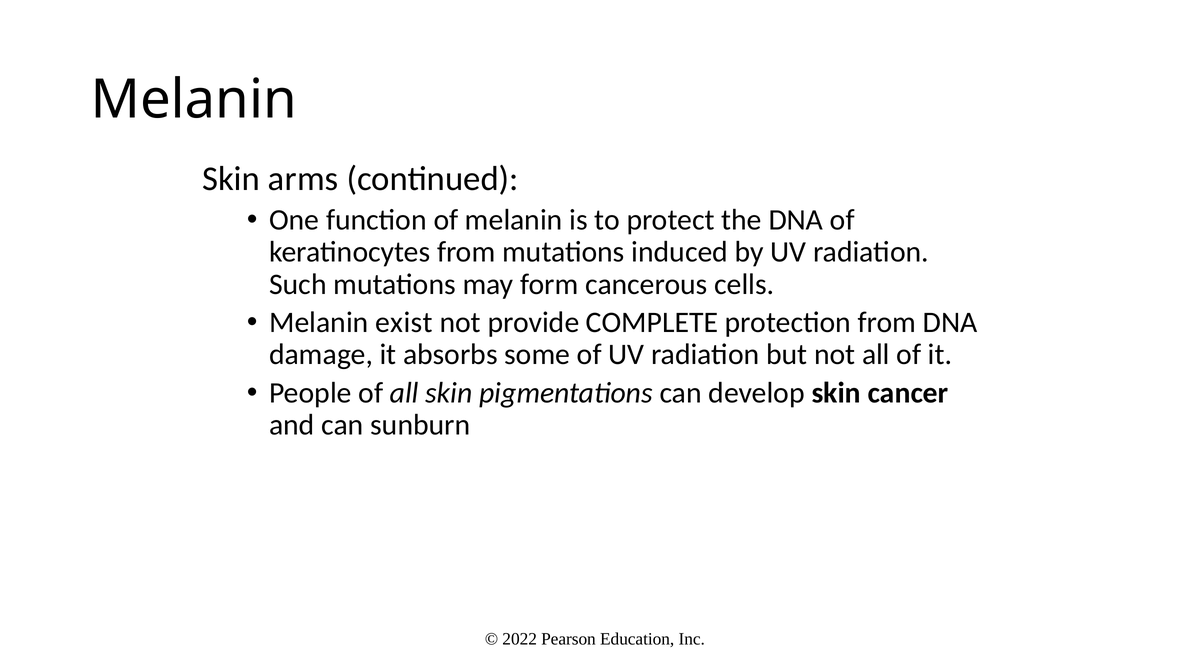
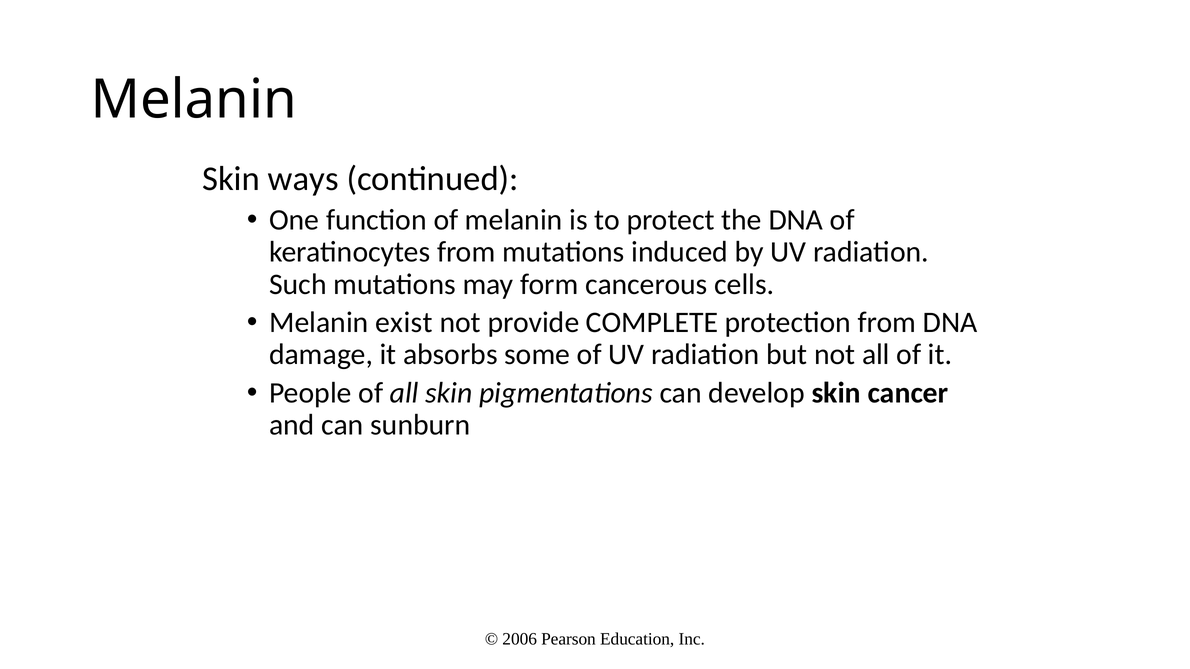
arms: arms -> ways
2022: 2022 -> 2006
